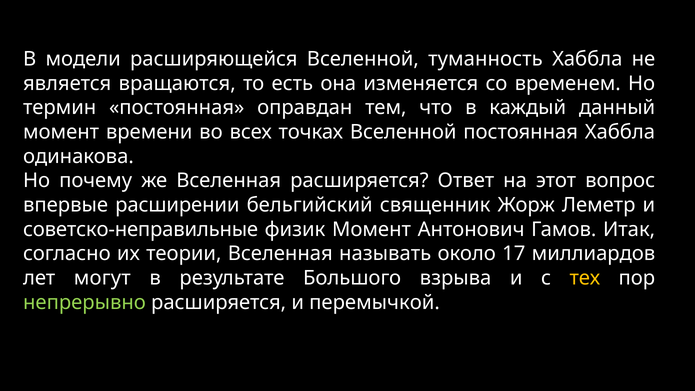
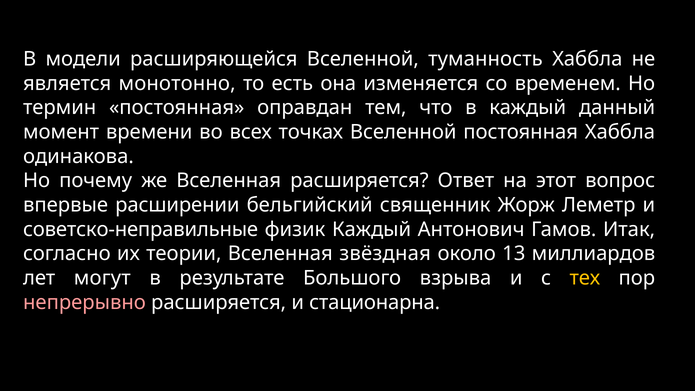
вращаются: вращаются -> монотонно
физик Момент: Момент -> Каждый
называть: называть -> звёздная
17: 17 -> 13
непрерывно colour: light green -> pink
перемычкой: перемычкой -> стационарна
